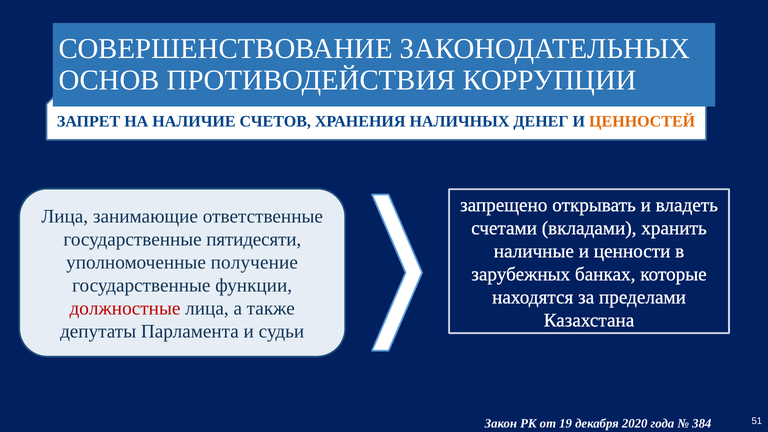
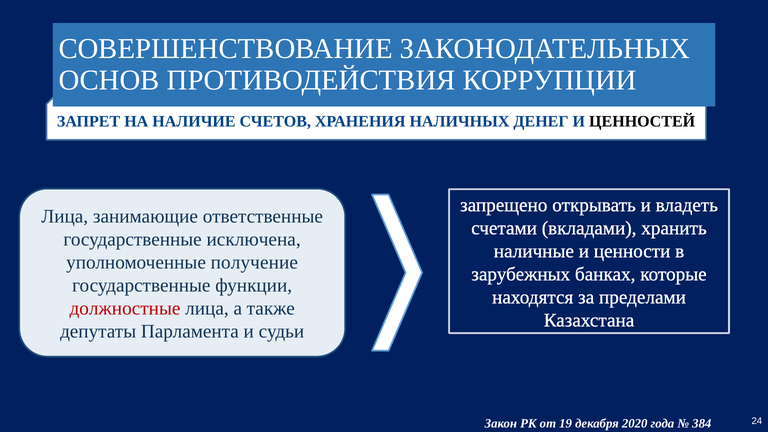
ЦЕННОСТЕЙ colour: orange -> black
пятидесяти: пятидесяти -> исключена
51: 51 -> 24
